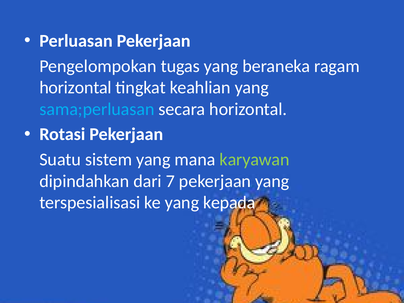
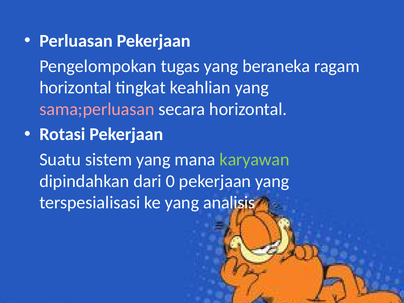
sama;perluasan colour: light blue -> pink
7: 7 -> 0
kepada: kepada -> analisis
